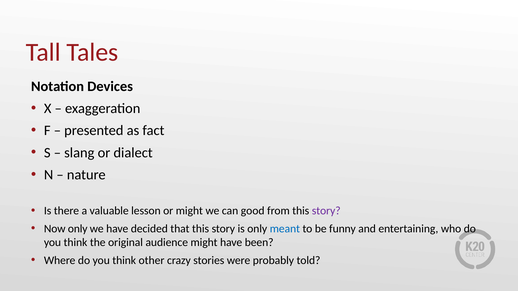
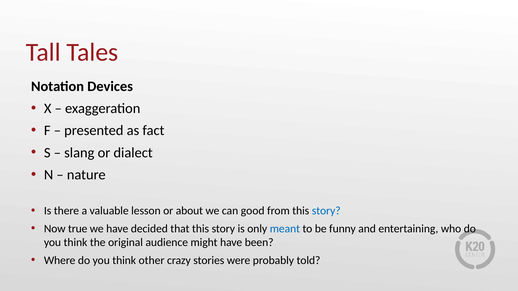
or might: might -> about
story at (326, 211) colour: purple -> blue
Now only: only -> true
